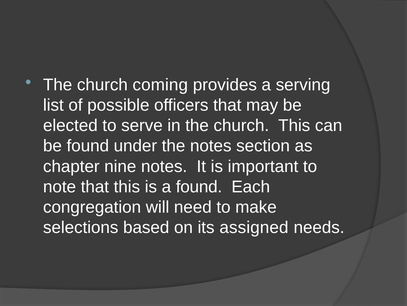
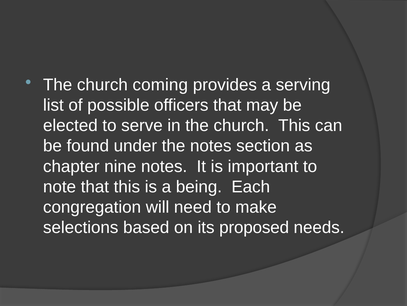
a found: found -> being
assigned: assigned -> proposed
